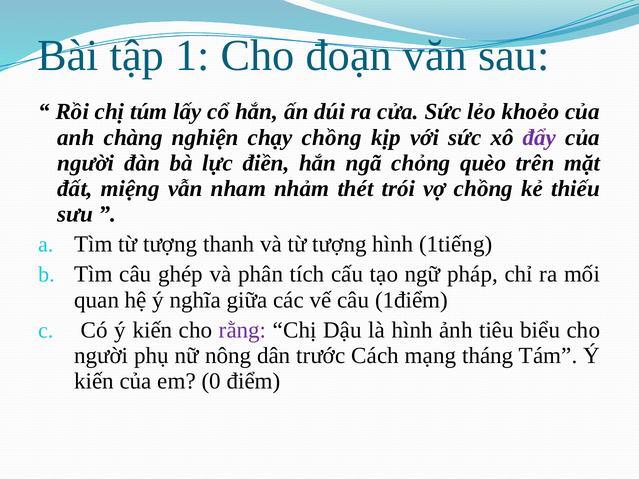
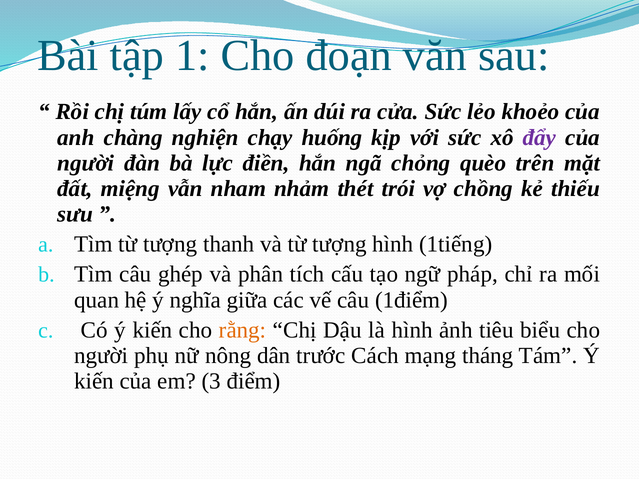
chạy chồng: chồng -> huống
rằng colour: purple -> orange
0: 0 -> 3
